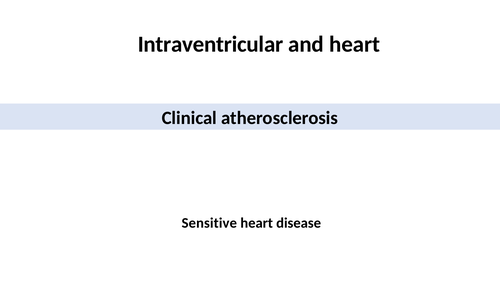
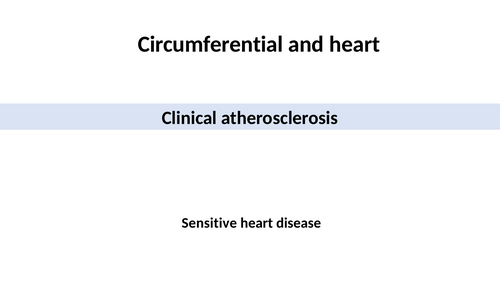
Intraventricular: Intraventricular -> Circumferential
